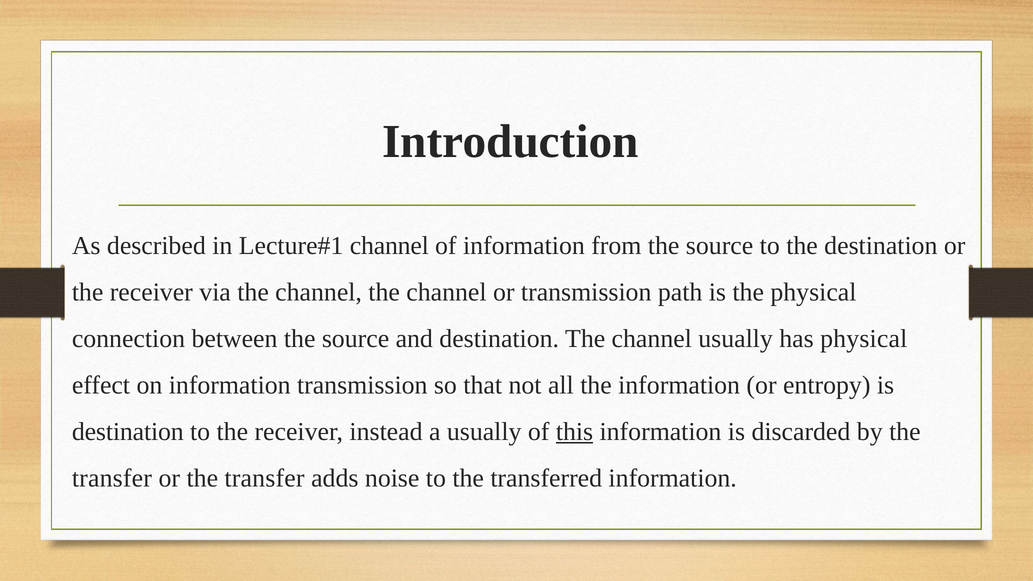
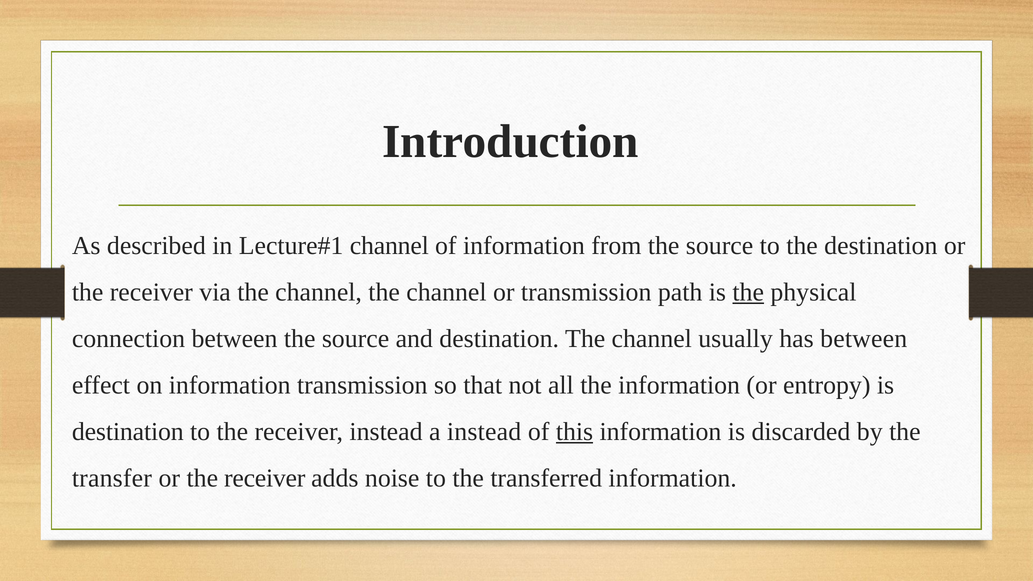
the at (748, 292) underline: none -> present
has physical: physical -> between
a usually: usually -> instead
transfer at (265, 478): transfer -> receiver
